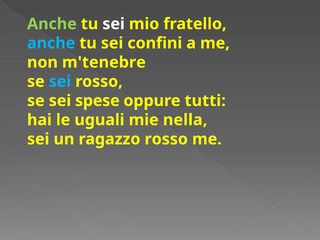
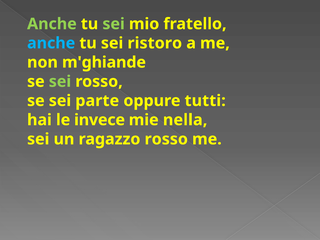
sei at (114, 24) colour: white -> light green
confini: confini -> ristoro
m'tenebre: m'tenebre -> m'ghiande
sei at (60, 82) colour: light blue -> light green
spese: spese -> parte
uguali: uguali -> invece
